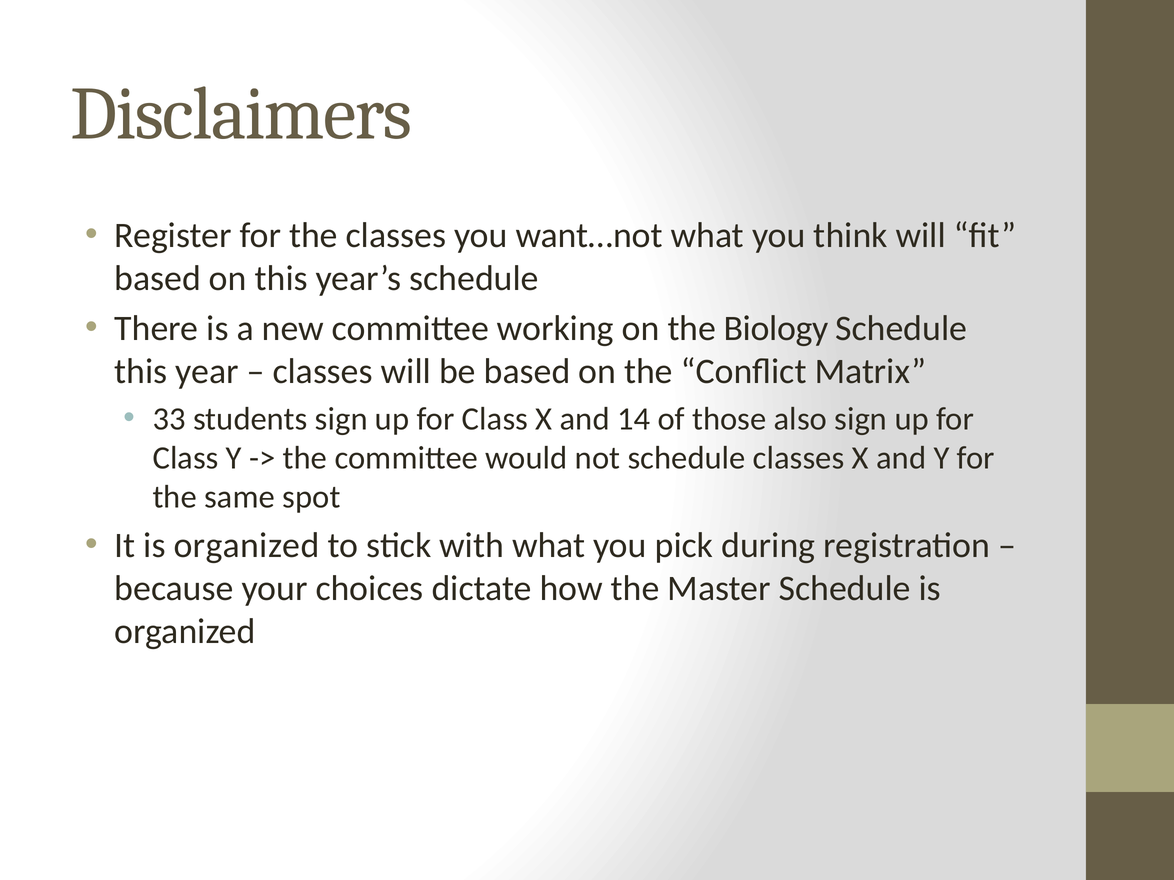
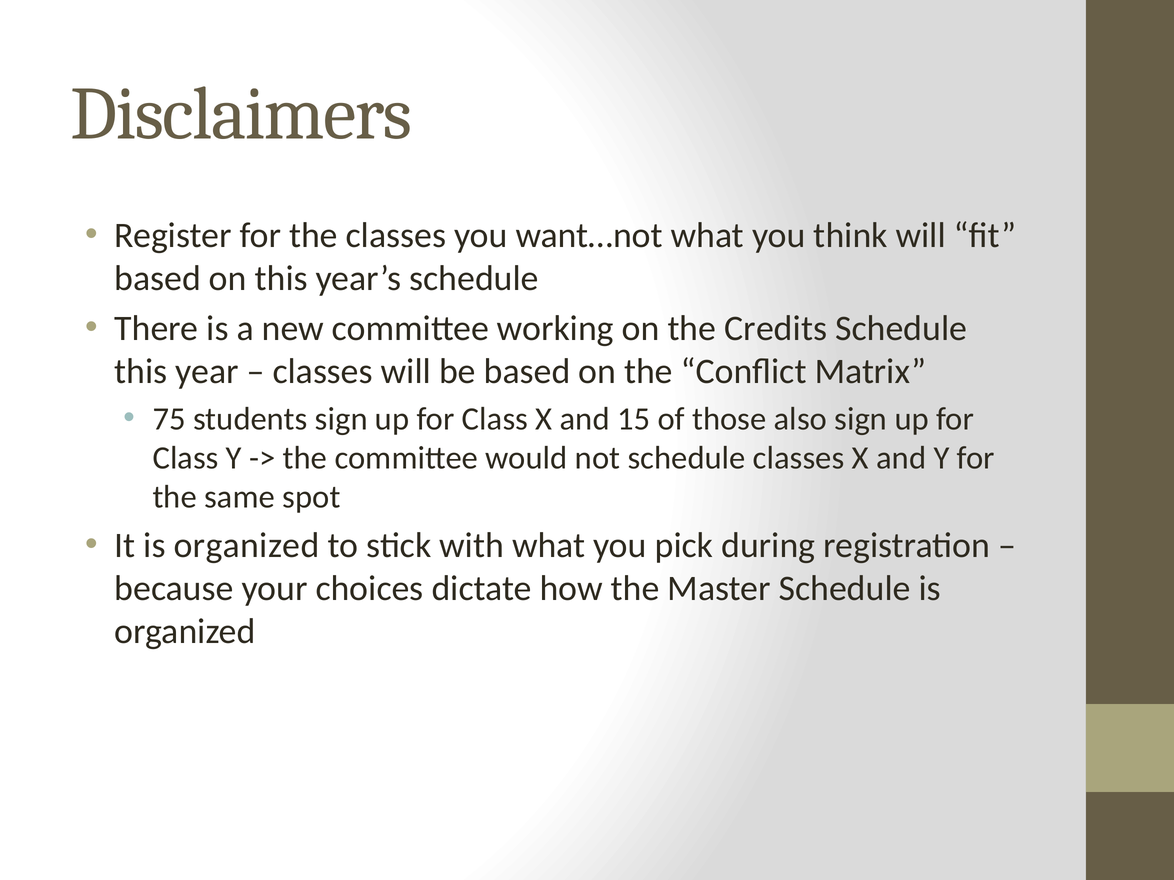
Biology: Biology -> Credits
33: 33 -> 75
14: 14 -> 15
